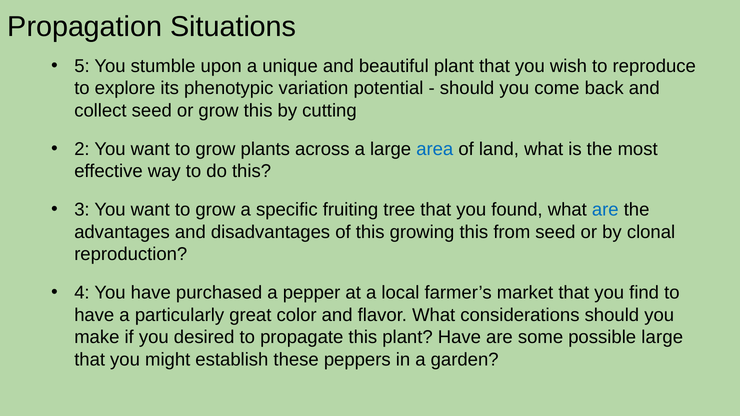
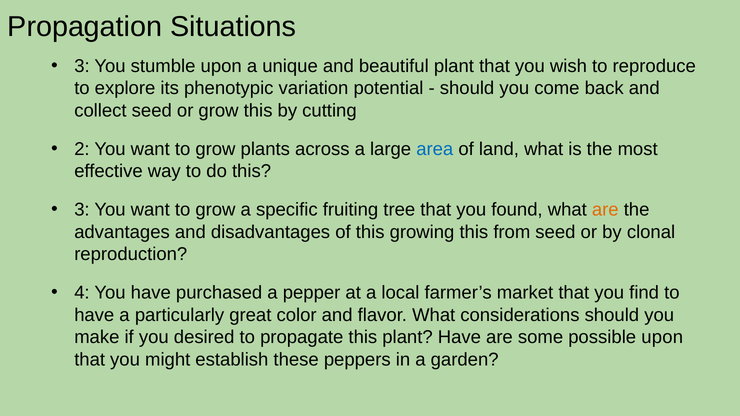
5 at (82, 66): 5 -> 3
are at (605, 210) colour: blue -> orange
possible large: large -> upon
